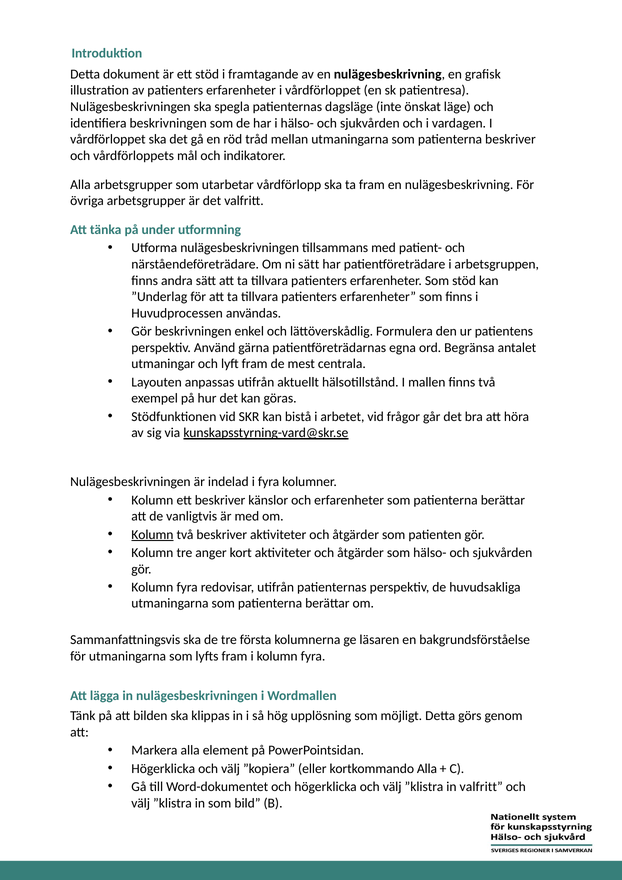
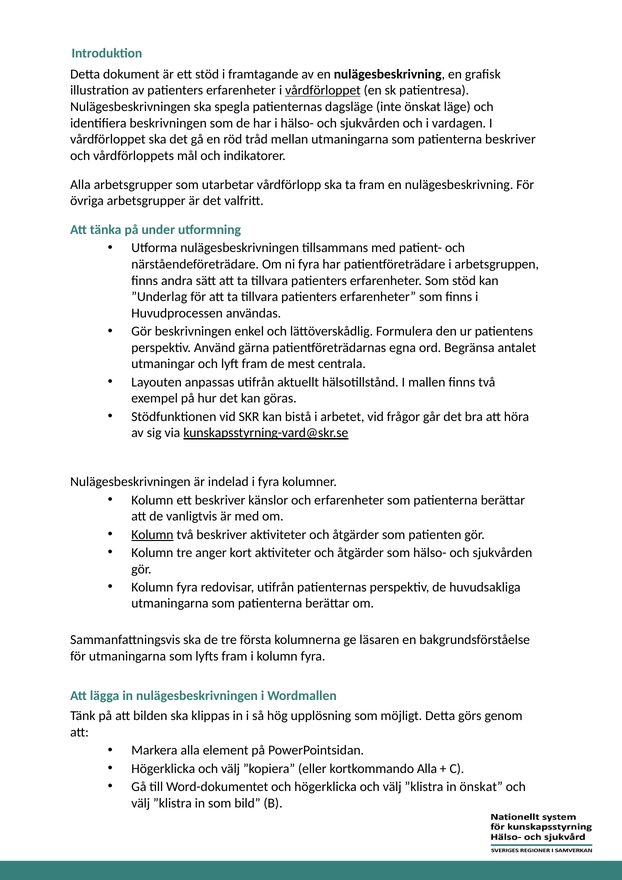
vårdförloppet at (323, 90) underline: none -> present
ni sätt: sätt -> fyra
in valfritt: valfritt -> önskat
